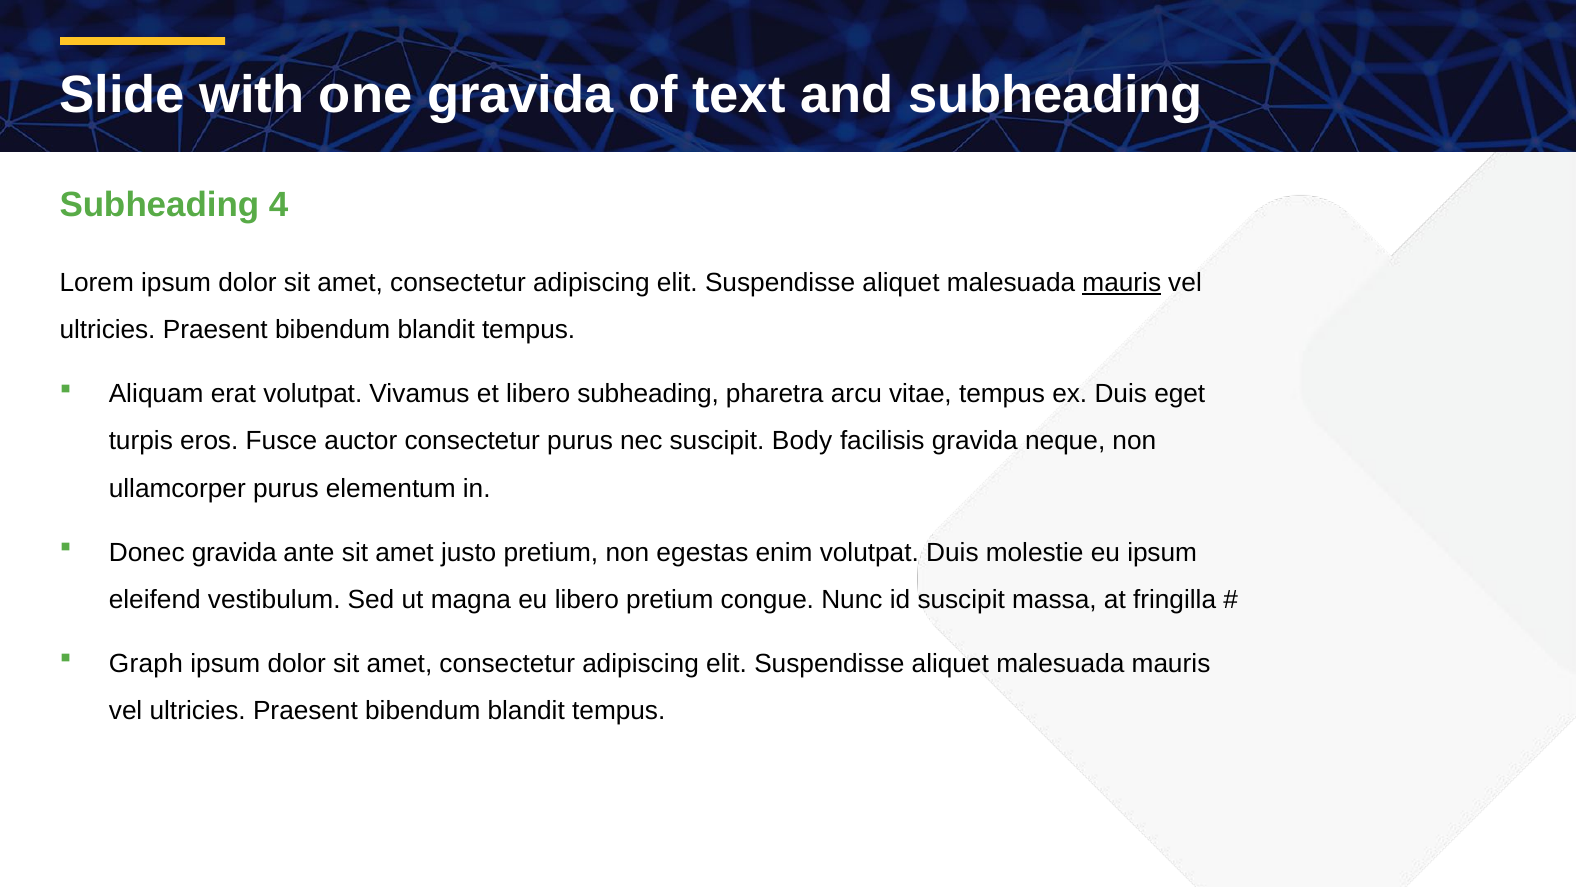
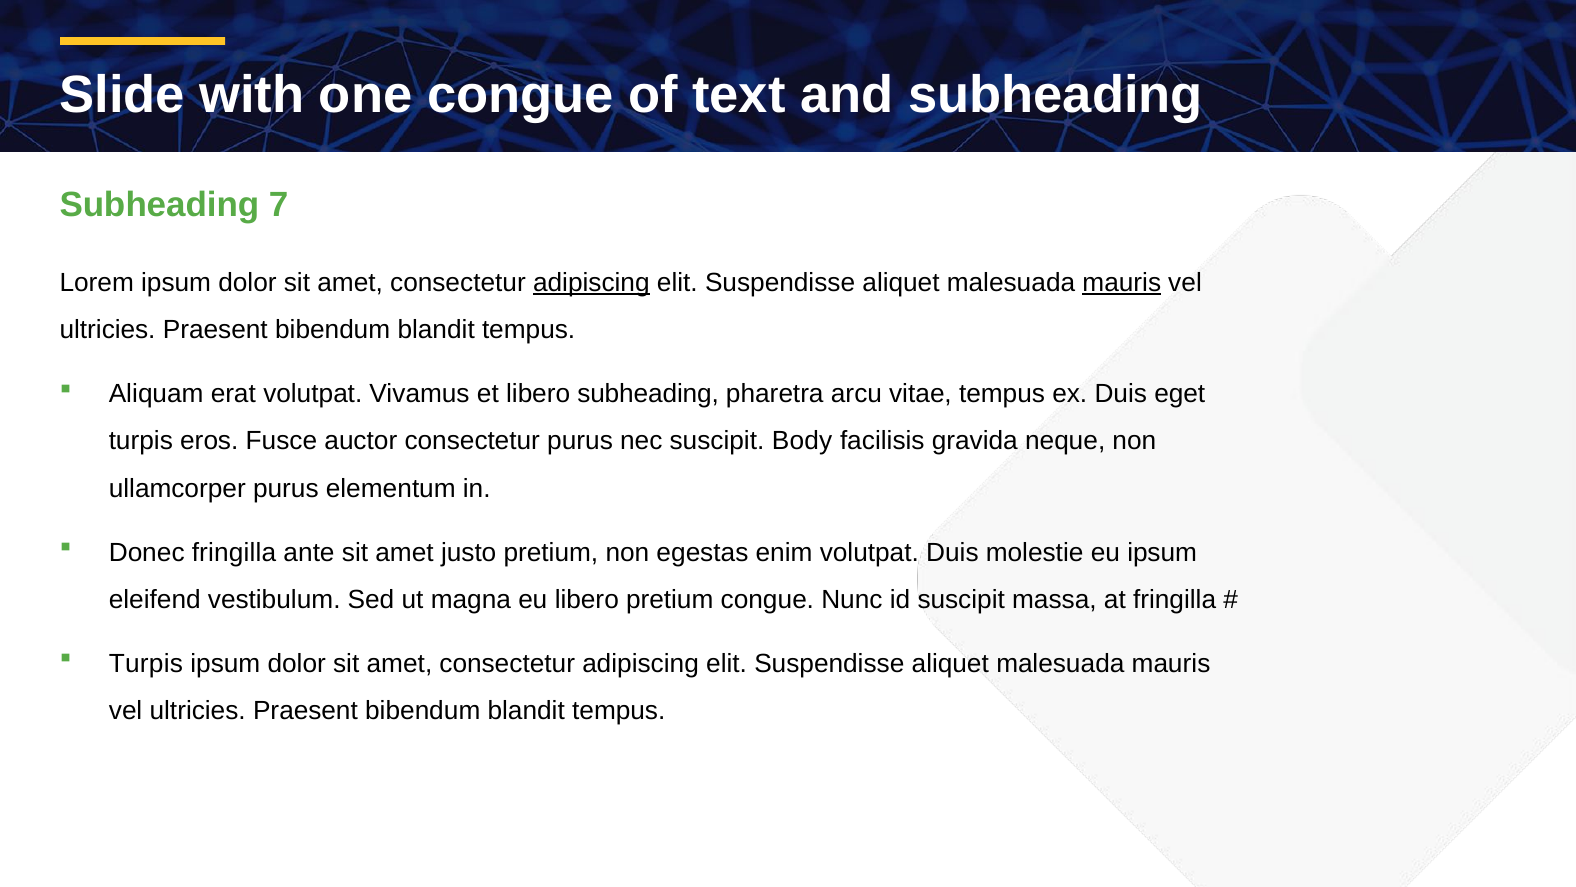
one gravida: gravida -> congue
4: 4 -> 7
adipiscing at (591, 283) underline: none -> present
Donec gravida: gravida -> fringilla
Graph at (146, 663): Graph -> Turpis
